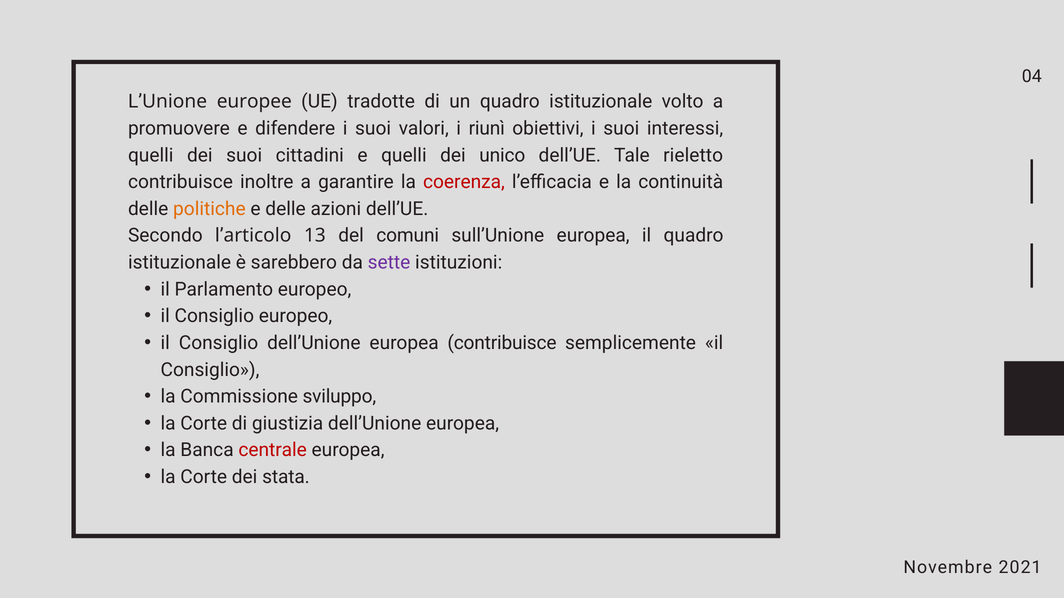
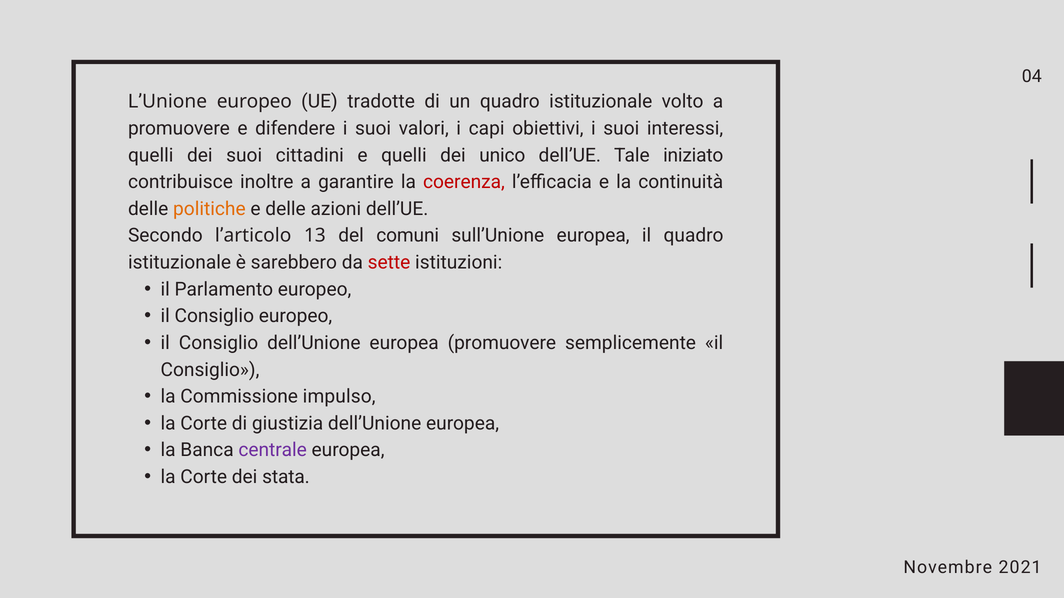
europee at (254, 102): europee -> europeo
riunì: riunì -> capi
rieletto: rieletto -> iniziato
sette colour: purple -> red
europea contribuisce: contribuisce -> promuovere
sviluppo: sviluppo -> impulso
centrale colour: red -> purple
